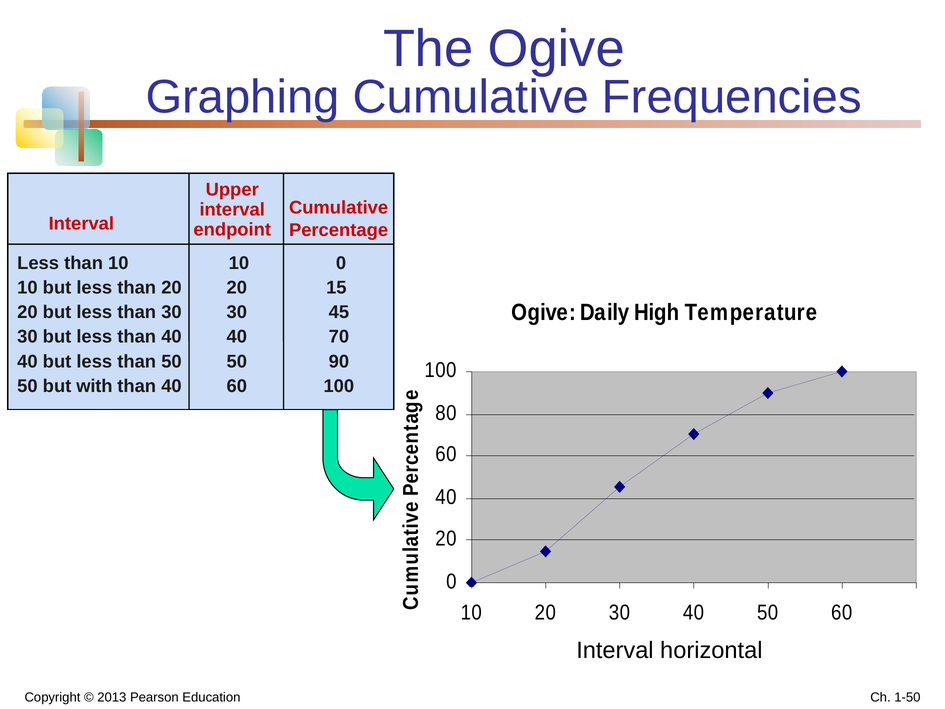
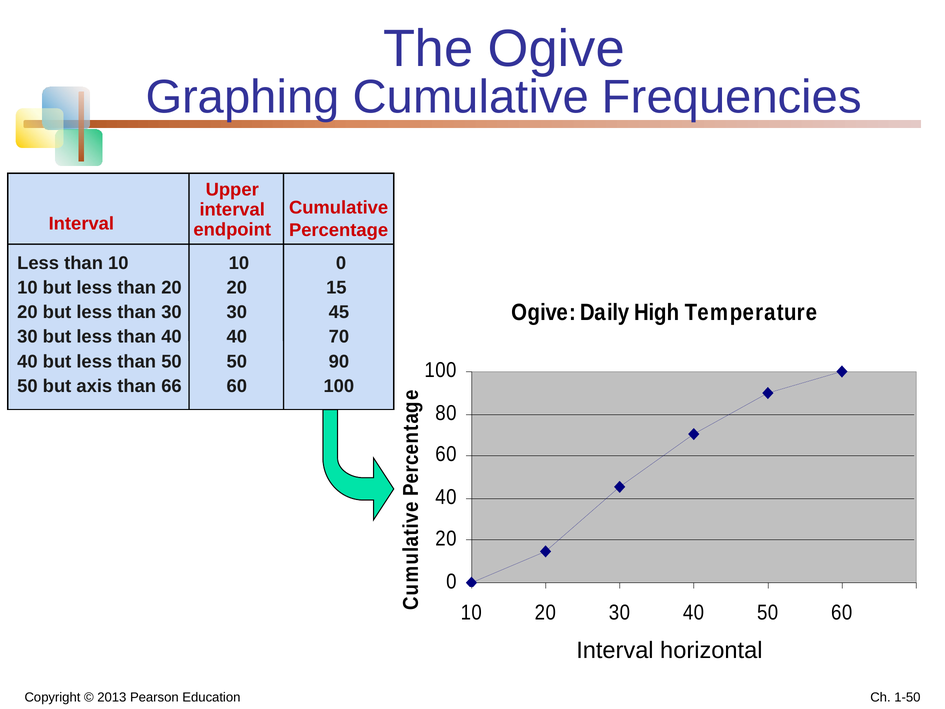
with: with -> axis
40 at (171, 386): 40 -> 66
